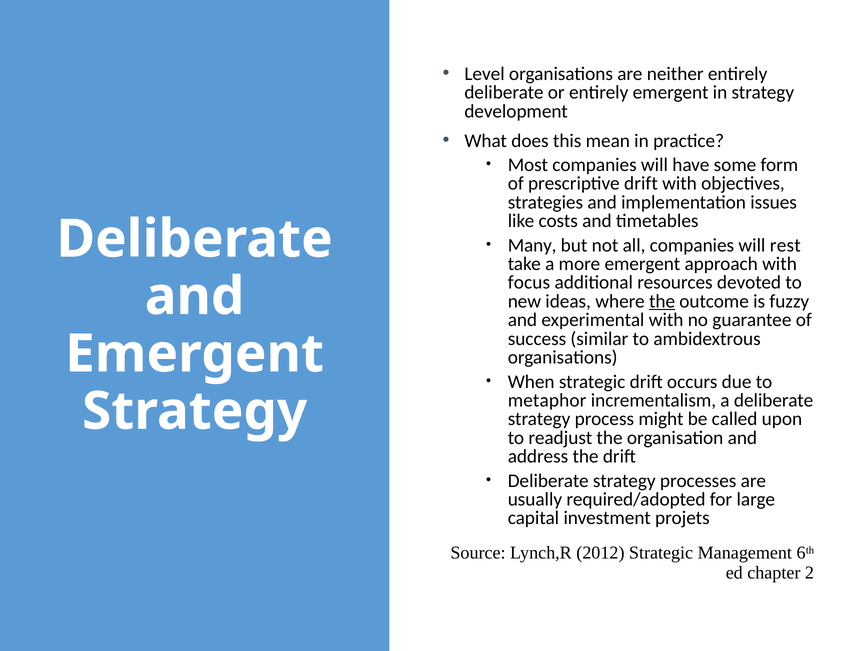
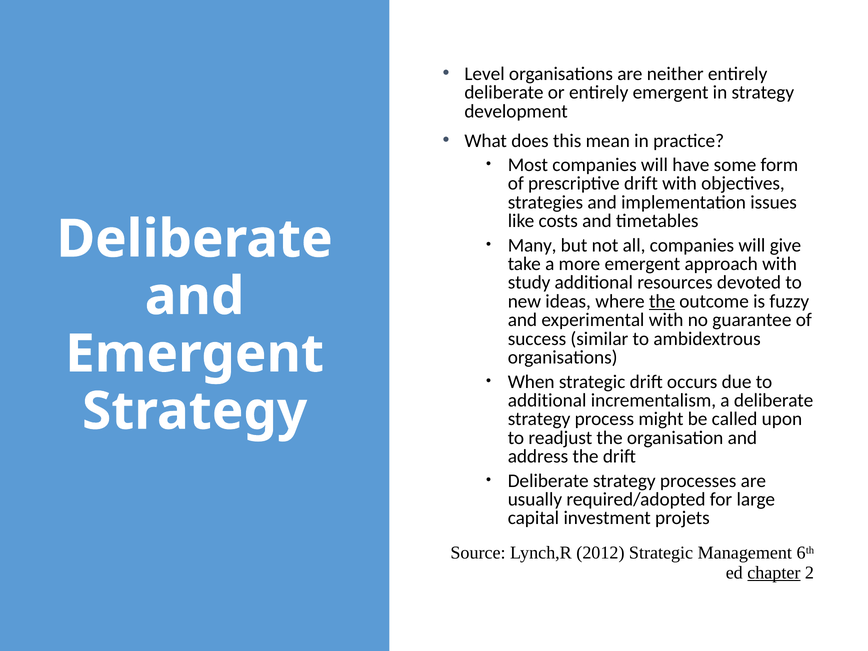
rest: rest -> give
focus: focus -> study
metaphor at (547, 400): metaphor -> additional
chapter underline: none -> present
